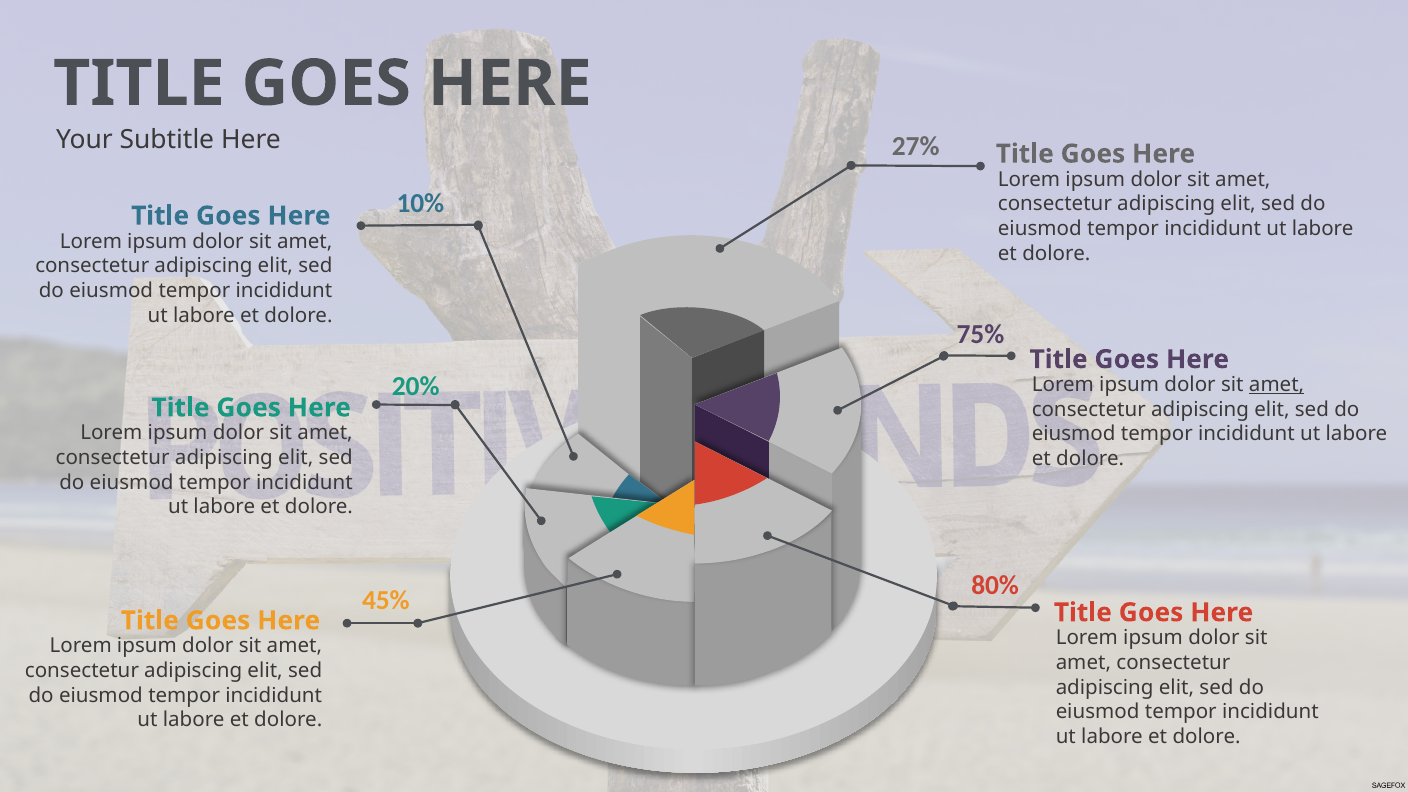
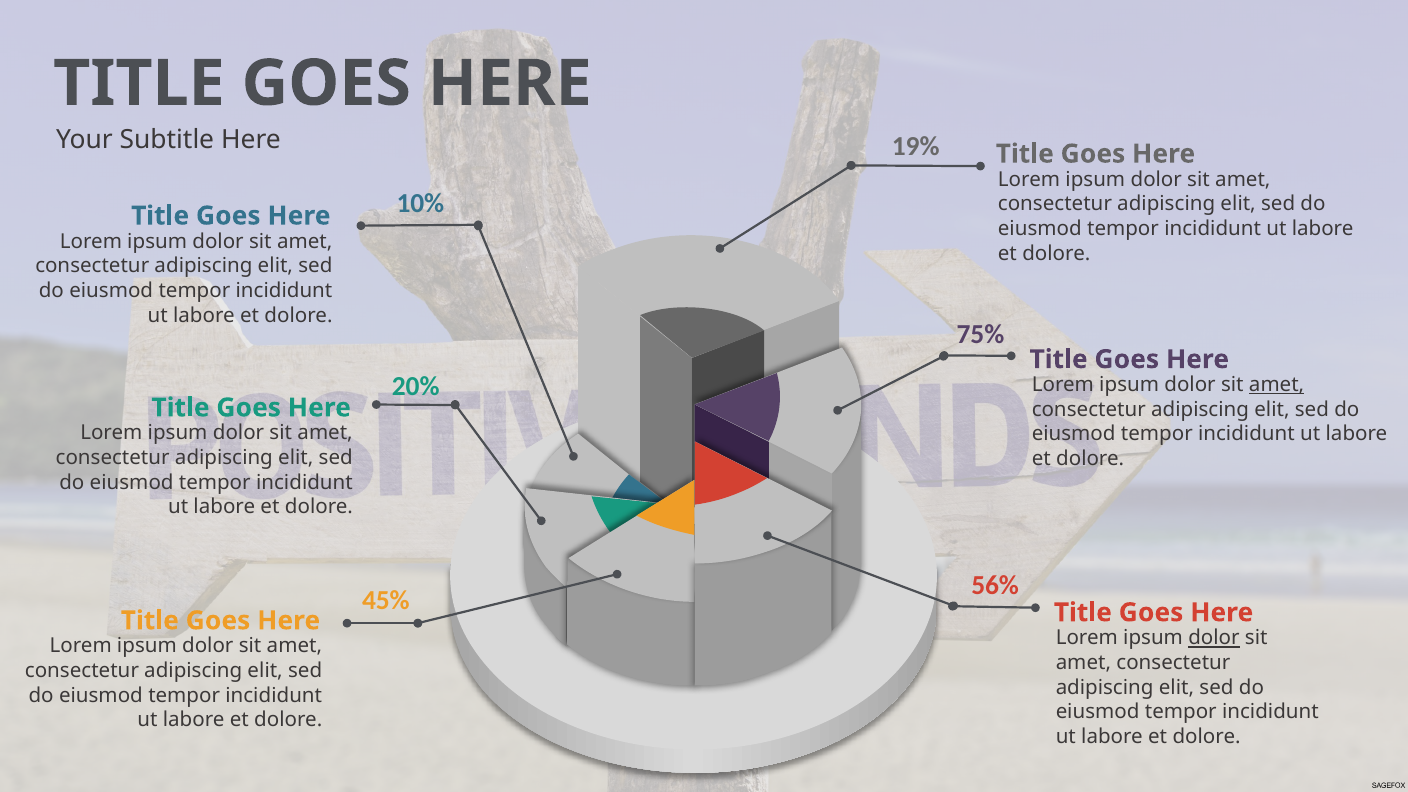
27%: 27% -> 19%
80%: 80% -> 56%
dolor at (1214, 638) underline: none -> present
